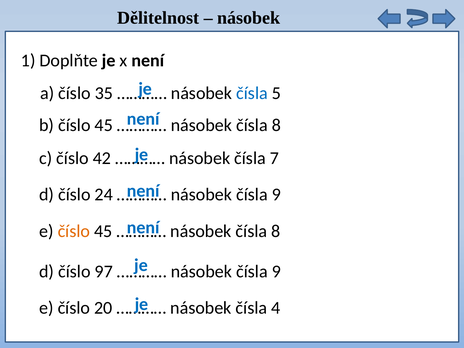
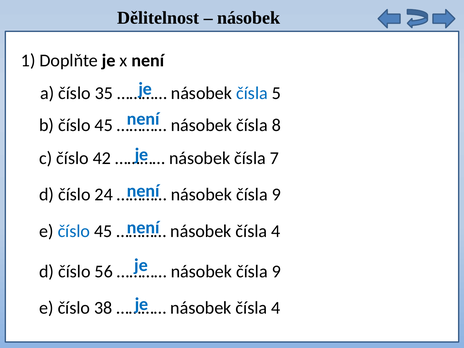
číslo at (74, 231) colour: orange -> blue
8 at (276, 231): 8 -> 4
97: 97 -> 56
20: 20 -> 38
